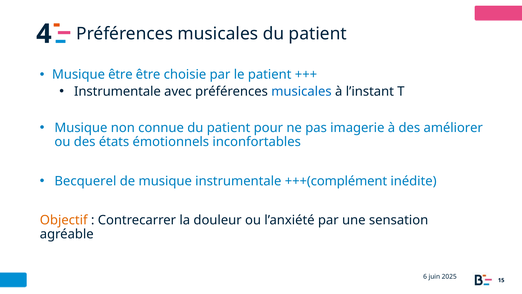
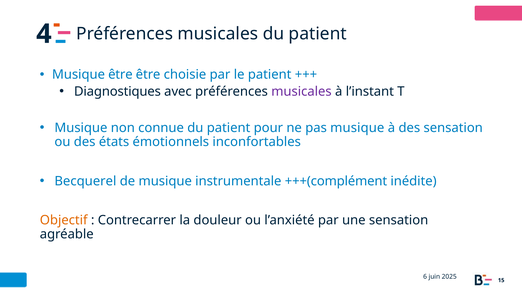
Instrumentale at (117, 91): Instrumentale -> Diagnostiques
musicales at (301, 91) colour: blue -> purple
pas imagerie: imagerie -> musique
des améliorer: améliorer -> sensation
